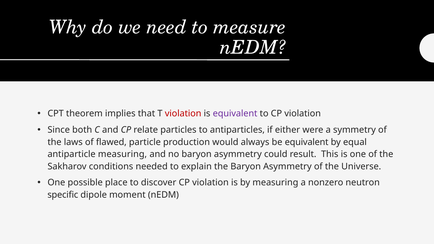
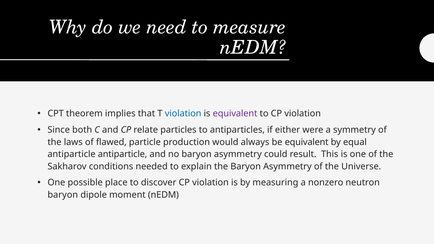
violation at (183, 114) colour: red -> blue
antiparticle measuring: measuring -> antiparticle
specific at (63, 195): specific -> baryon
